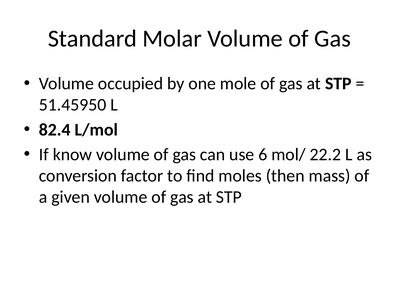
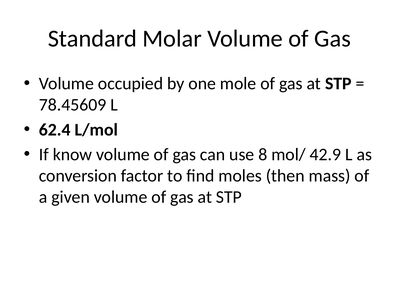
51.45950: 51.45950 -> 78.45609
82.4: 82.4 -> 62.4
6: 6 -> 8
22.2: 22.2 -> 42.9
